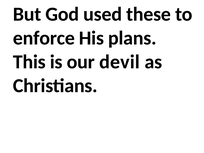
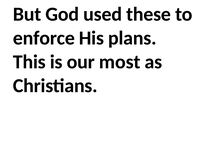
devil: devil -> most
